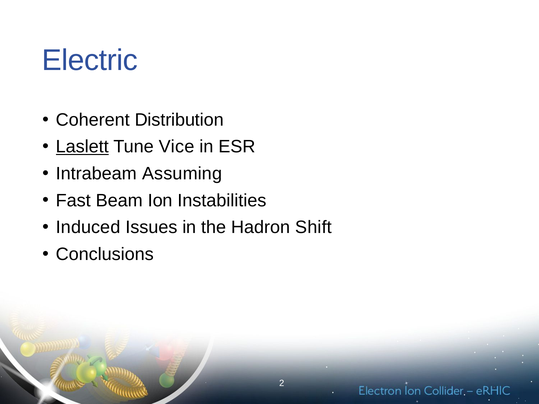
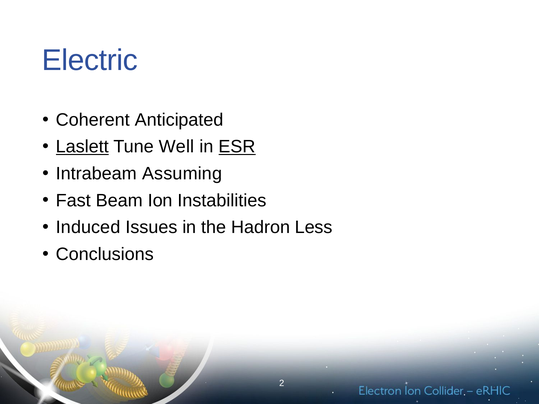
Distribution: Distribution -> Anticipated
Vice: Vice -> Well
ESR underline: none -> present
Shift: Shift -> Less
